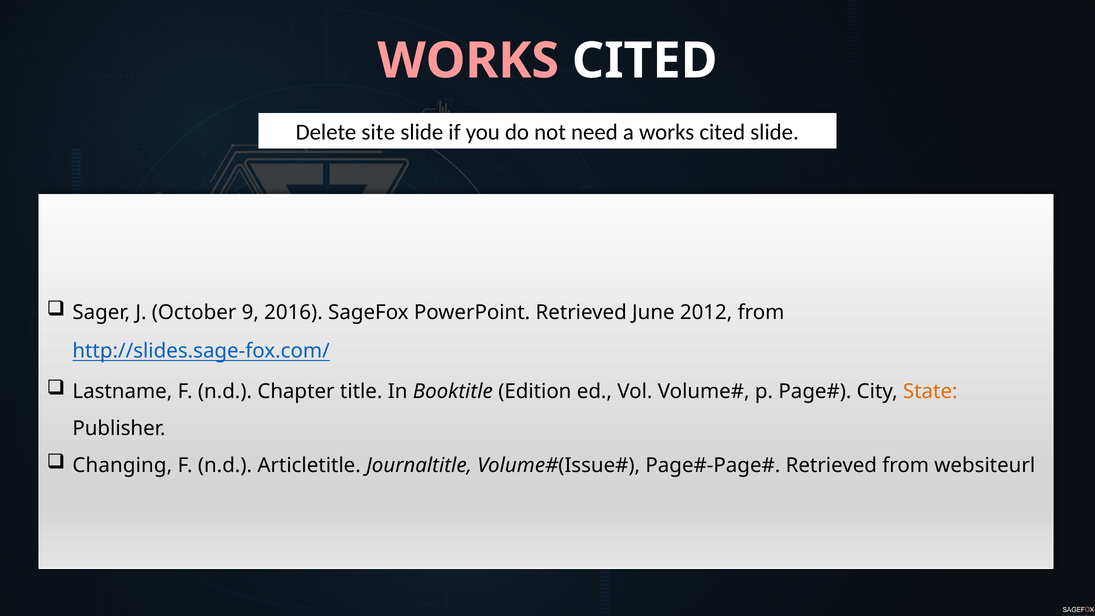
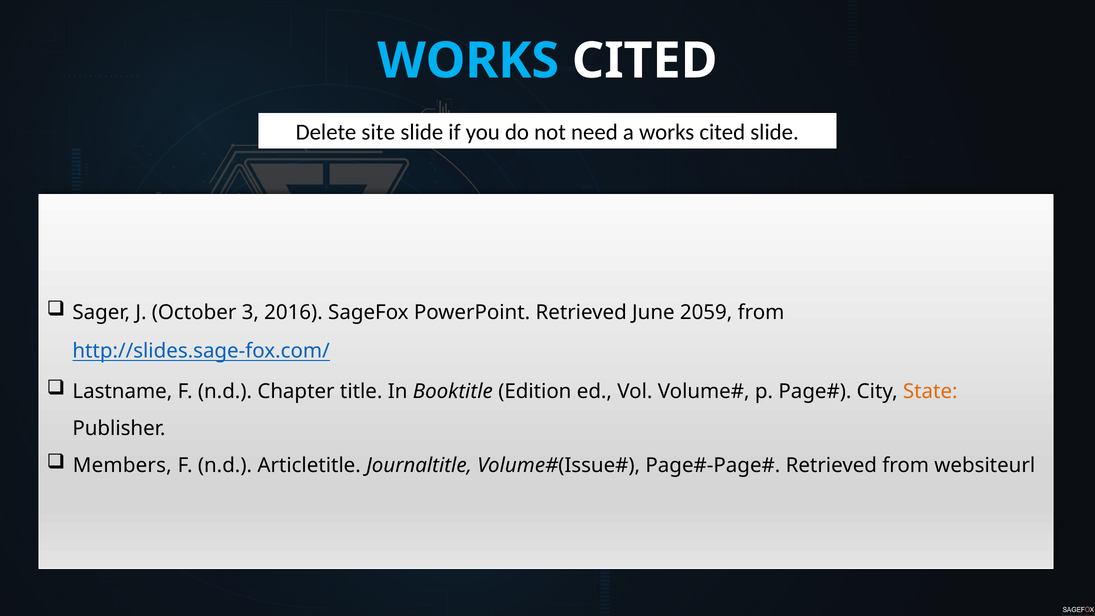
WORKS at (468, 61) colour: pink -> light blue
9: 9 -> 3
2012: 2012 -> 2059
Changing: Changing -> Members
